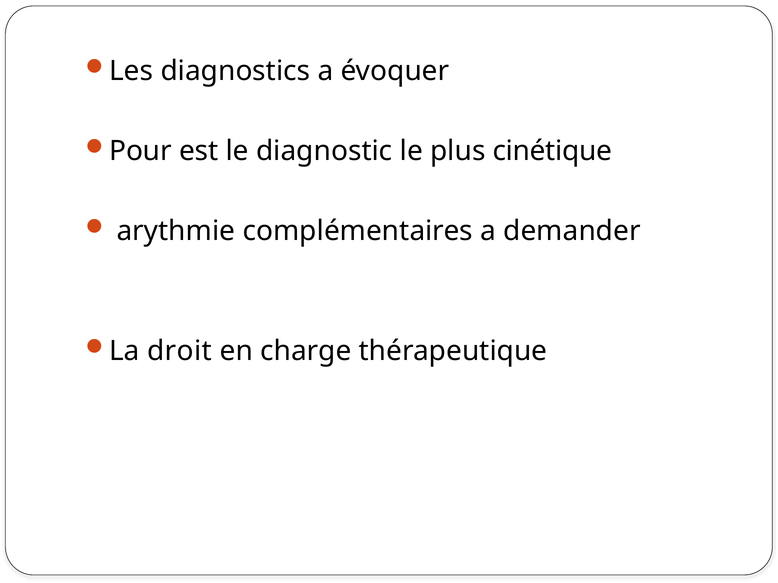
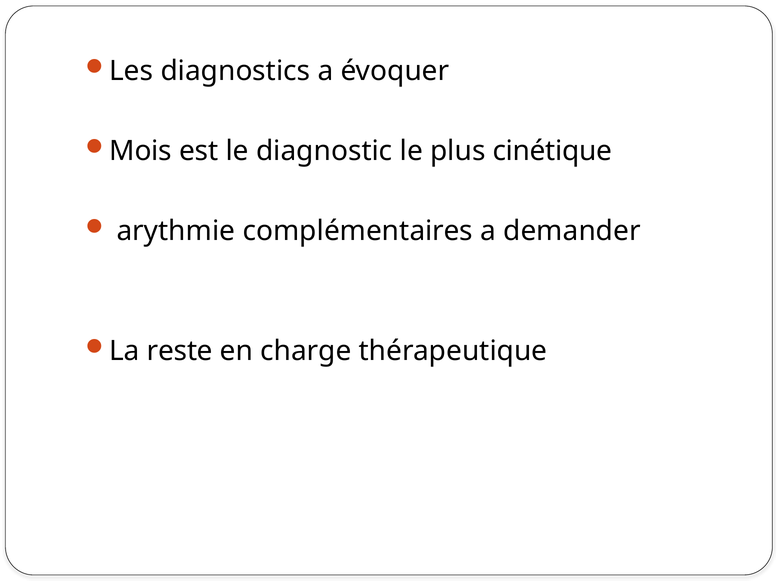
Pour: Pour -> Mois
droit: droit -> reste
